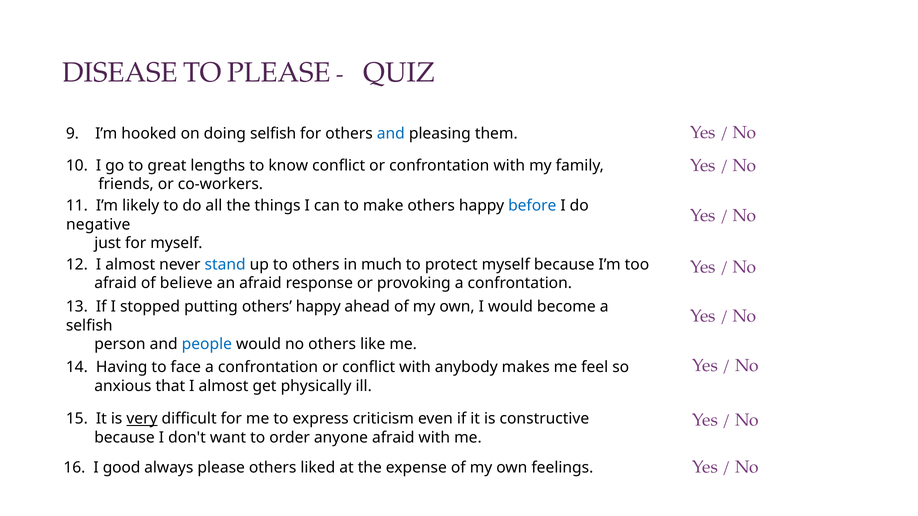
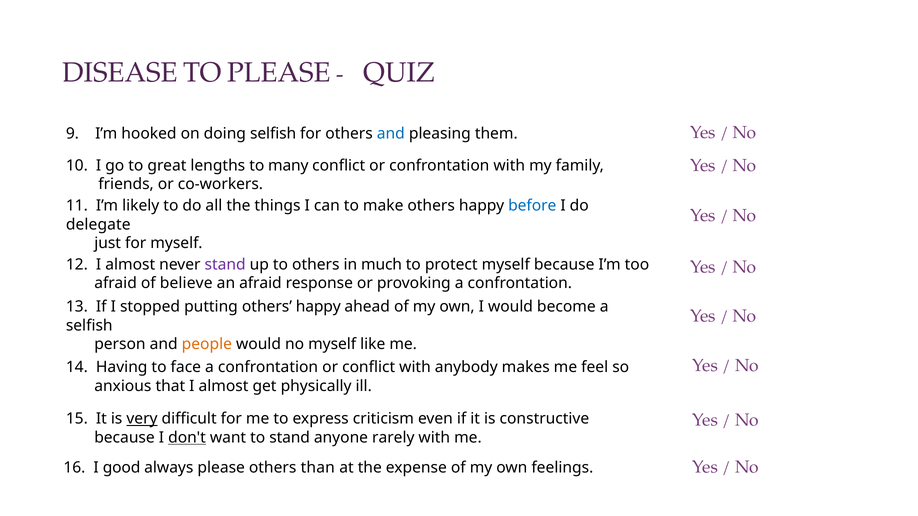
know: know -> many
negative: negative -> delegate
stand at (225, 265) colour: blue -> purple
people colour: blue -> orange
no others: others -> myself
don't underline: none -> present
to order: order -> stand
anyone afraid: afraid -> rarely
liked: liked -> than
